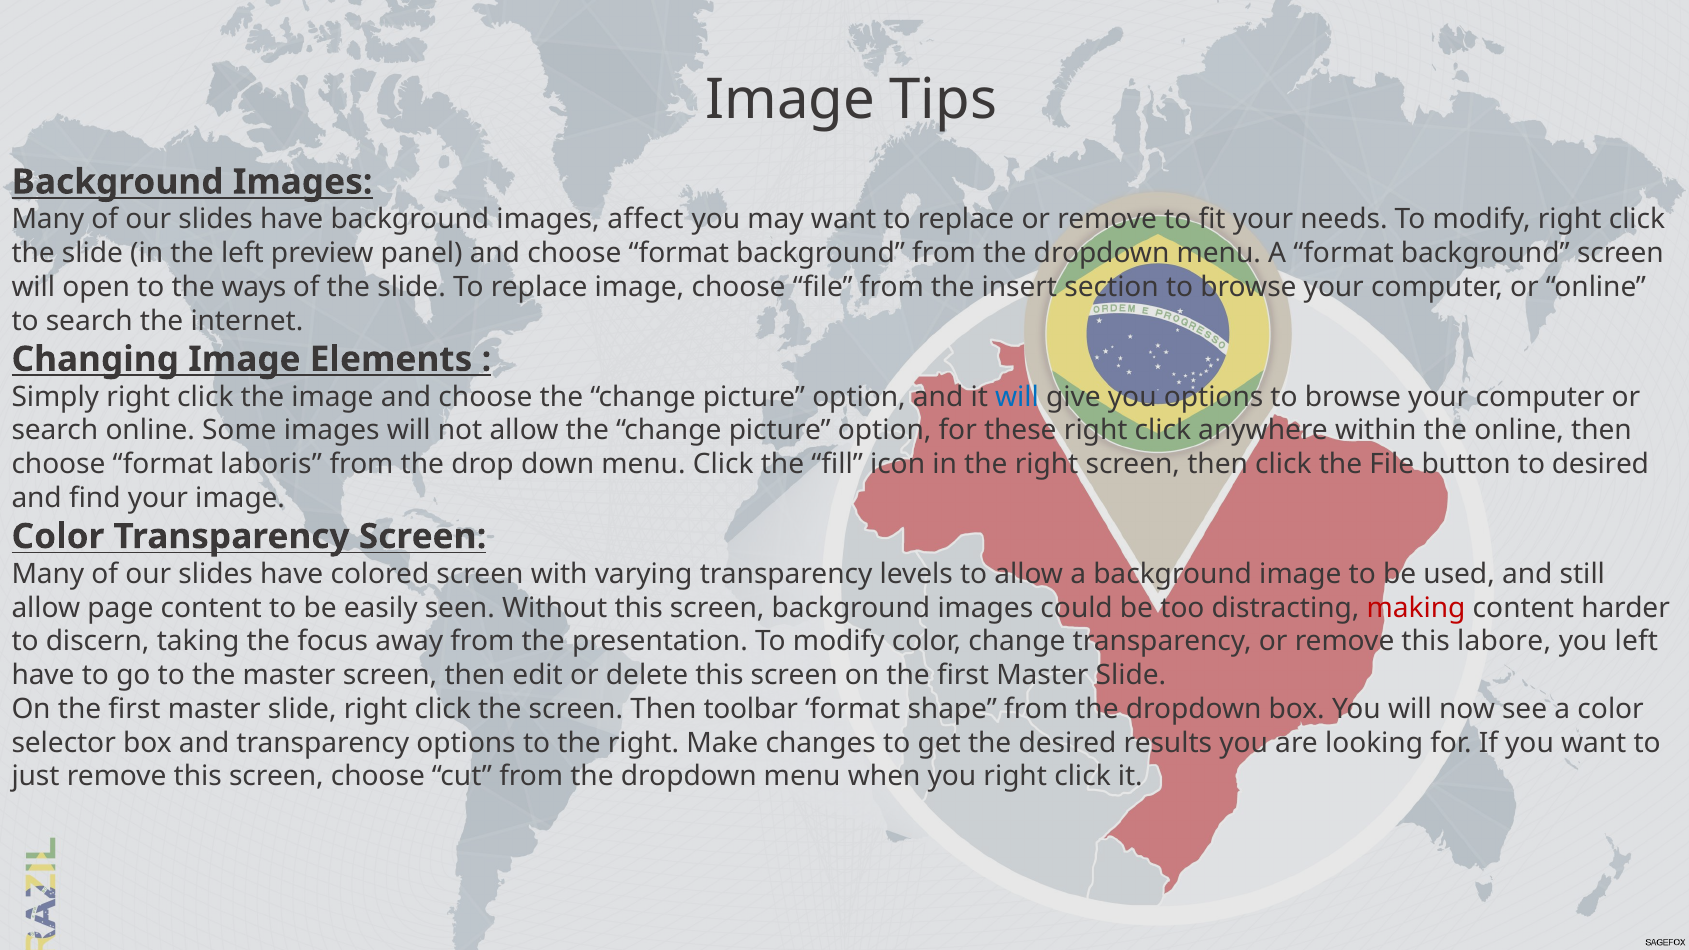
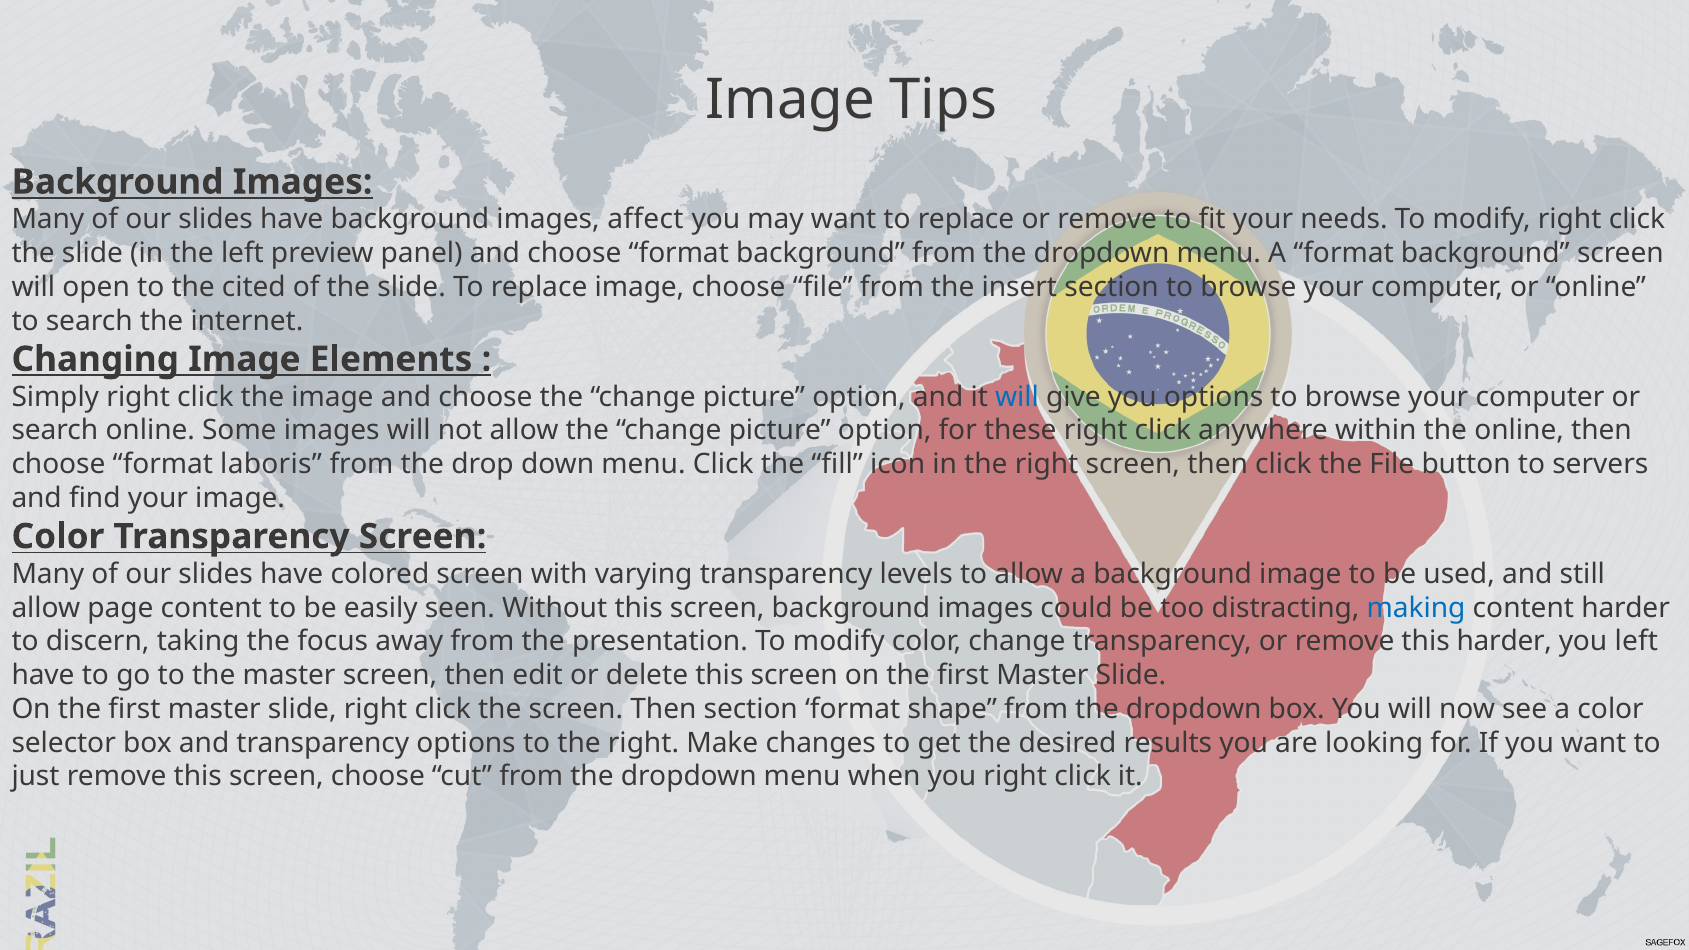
ways: ways -> cited
to desired: desired -> servers
making colour: red -> blue
this labore: labore -> harder
Then toolbar: toolbar -> section
